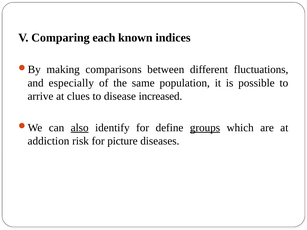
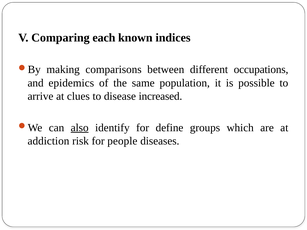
fluctuations: fluctuations -> occupations
especially: especially -> epidemics
groups underline: present -> none
picture: picture -> people
